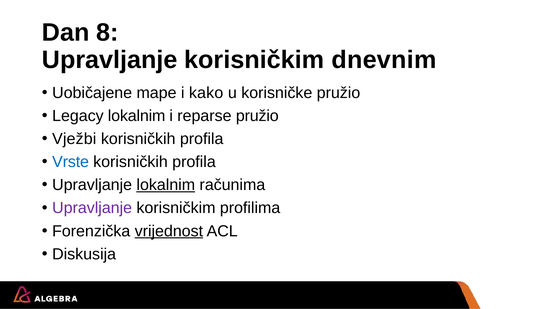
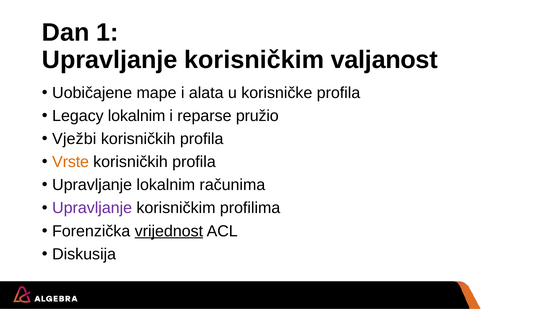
8: 8 -> 1
dnevnim: dnevnim -> valjanost
kako: kako -> alata
korisničke pružio: pružio -> profila
Vrste colour: blue -> orange
lokalnim at (166, 185) underline: present -> none
